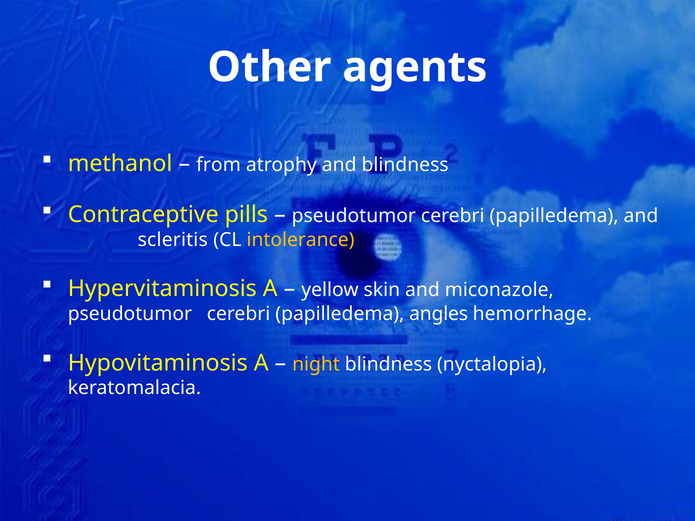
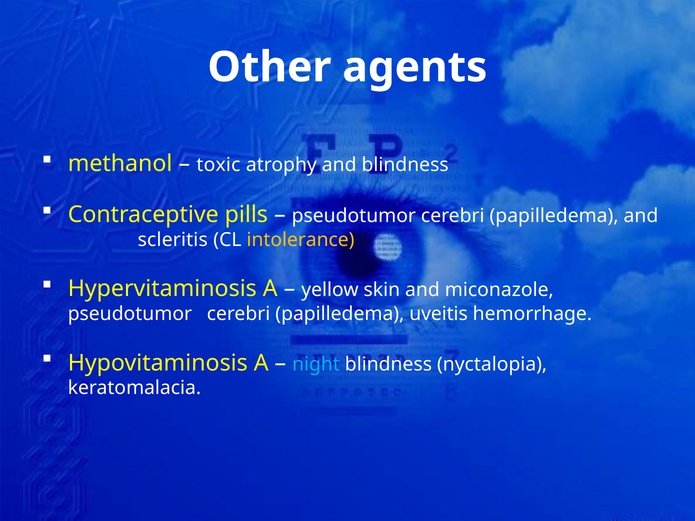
from: from -> toxic
angles: angles -> uveitis
night colour: yellow -> light blue
